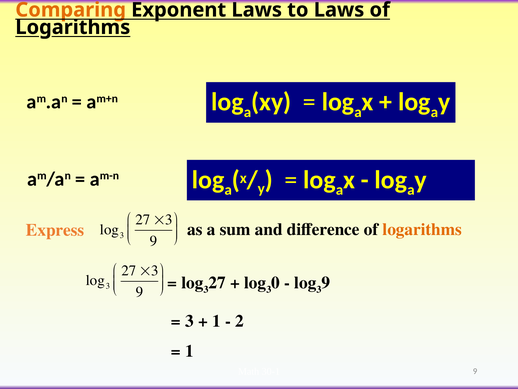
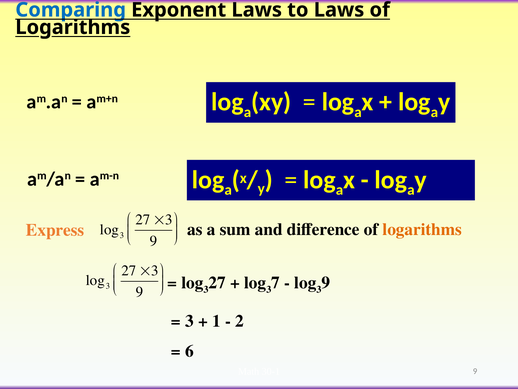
Comparing colour: orange -> blue
0: 0 -> 7
1 at (189, 351): 1 -> 6
